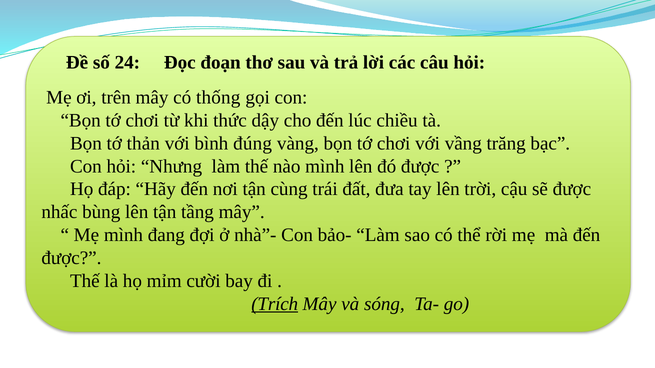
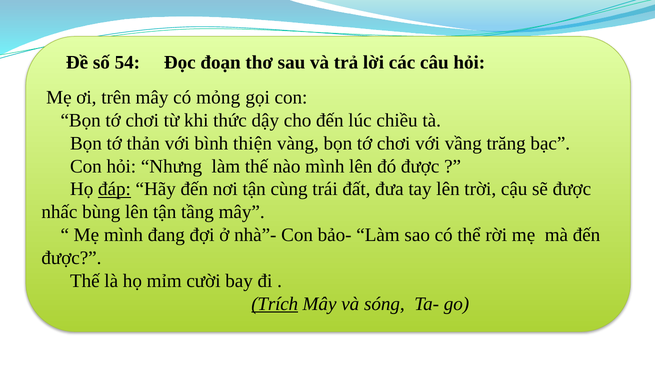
24: 24 -> 54
thống: thống -> mỏng
đúng: đúng -> thiện
đáp underline: none -> present
